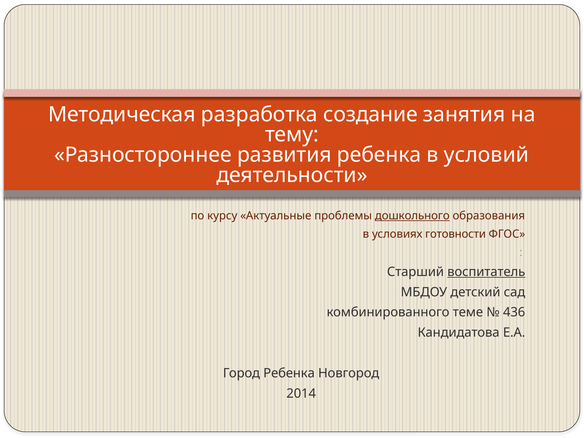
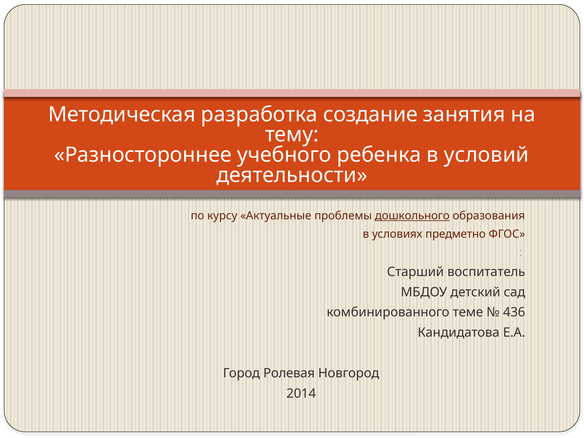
развития: развития -> учебного
готовности: готовности -> предметно
воспитатель underline: present -> none
Город Ребенка: Ребенка -> Ролевая
